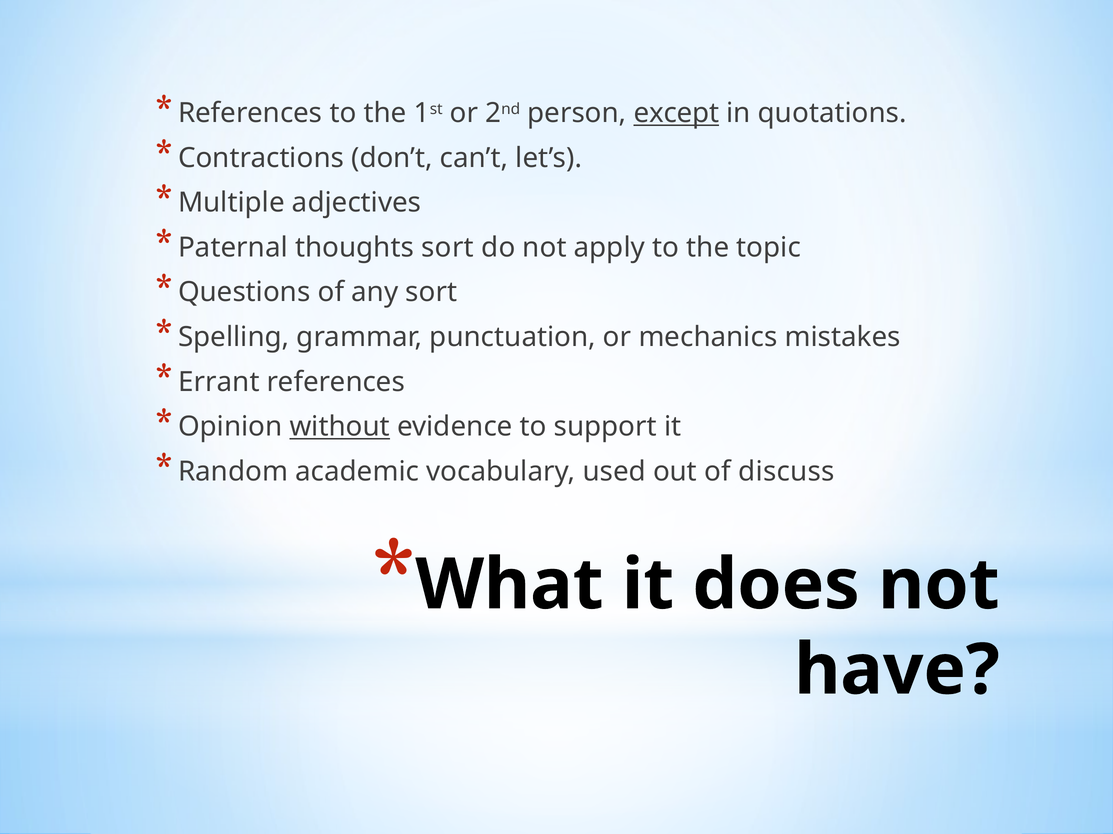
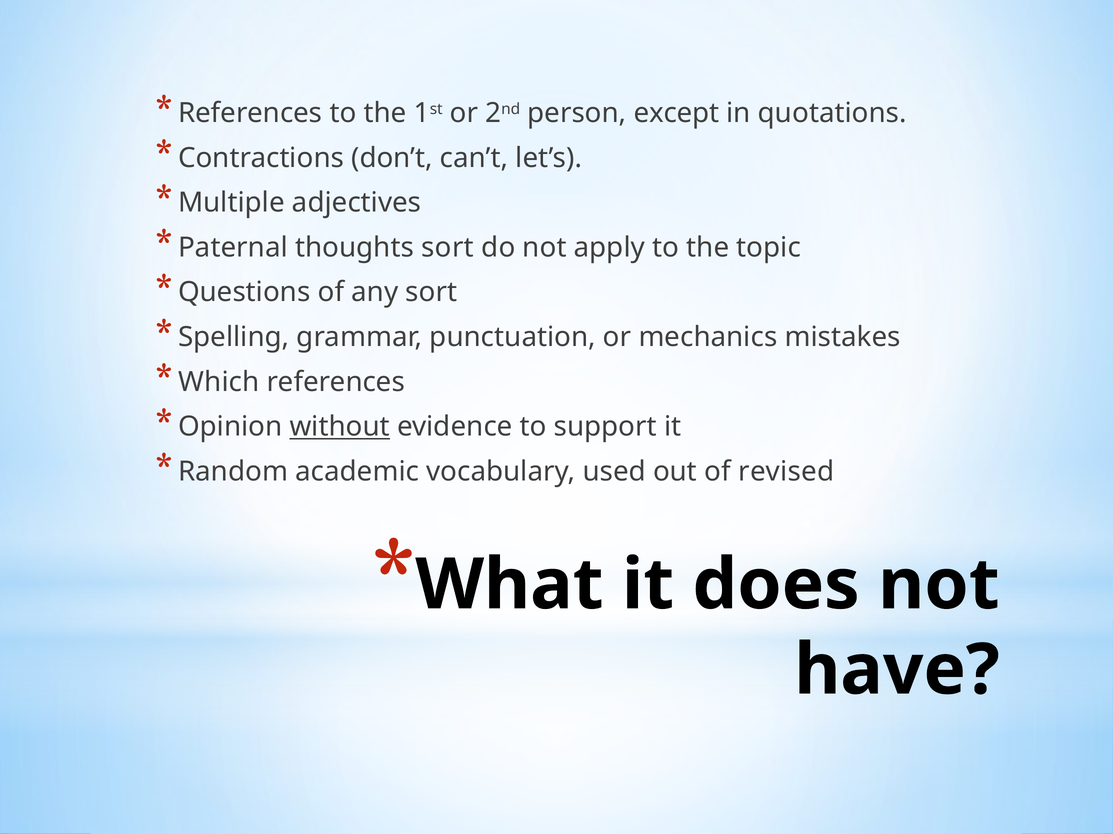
except underline: present -> none
Errant: Errant -> Which
discuss: discuss -> revised
